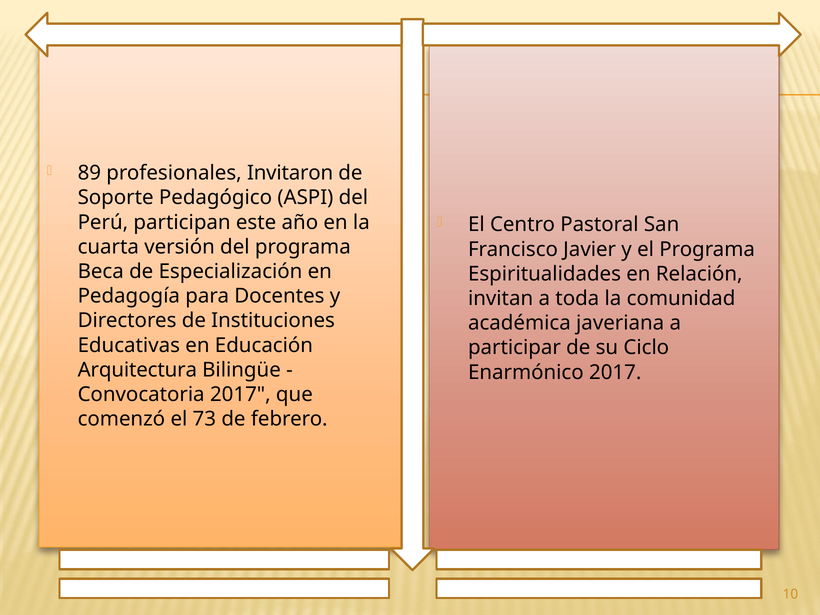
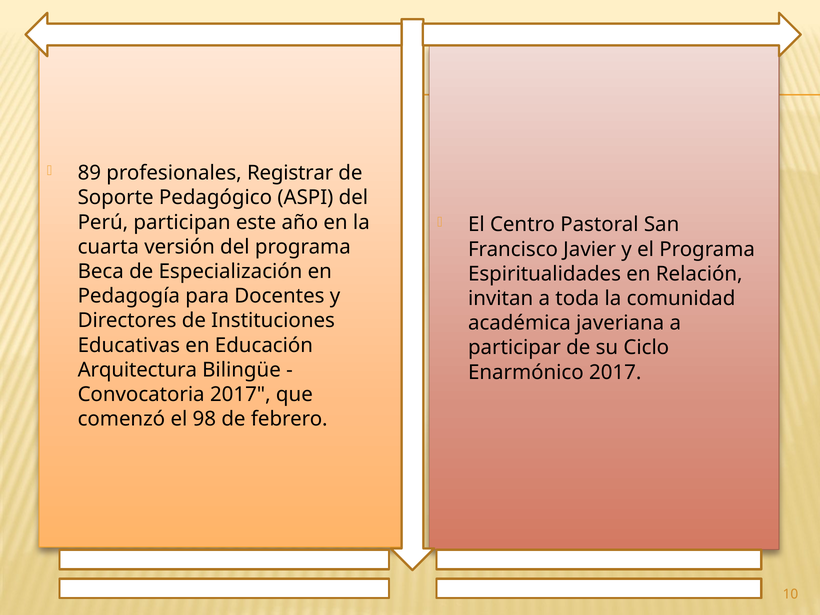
Invitaron: Invitaron -> Registrar
73: 73 -> 98
